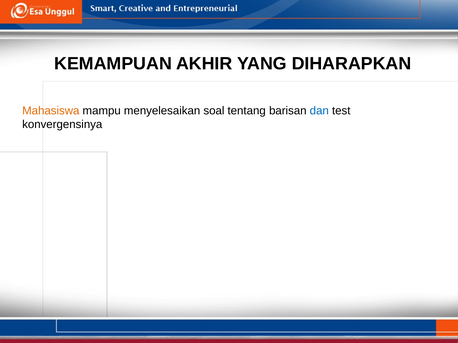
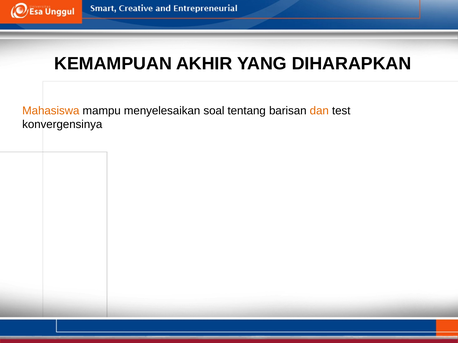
dan colour: blue -> orange
